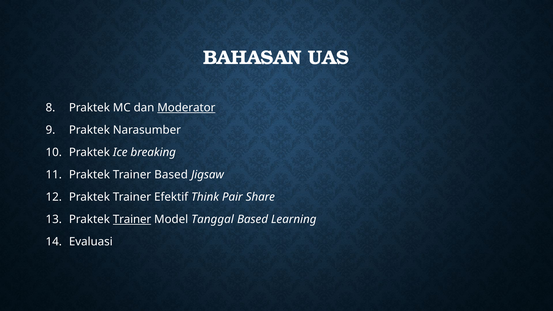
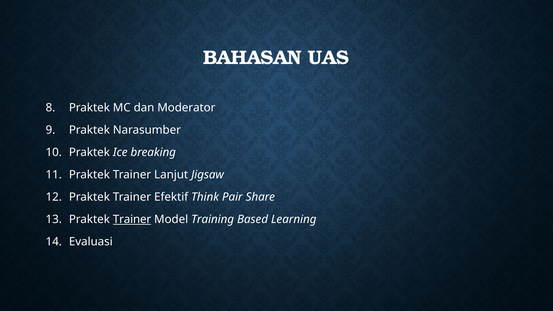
Moderator underline: present -> none
Trainer Based: Based -> Lanjut
Tanggal: Tanggal -> Training
